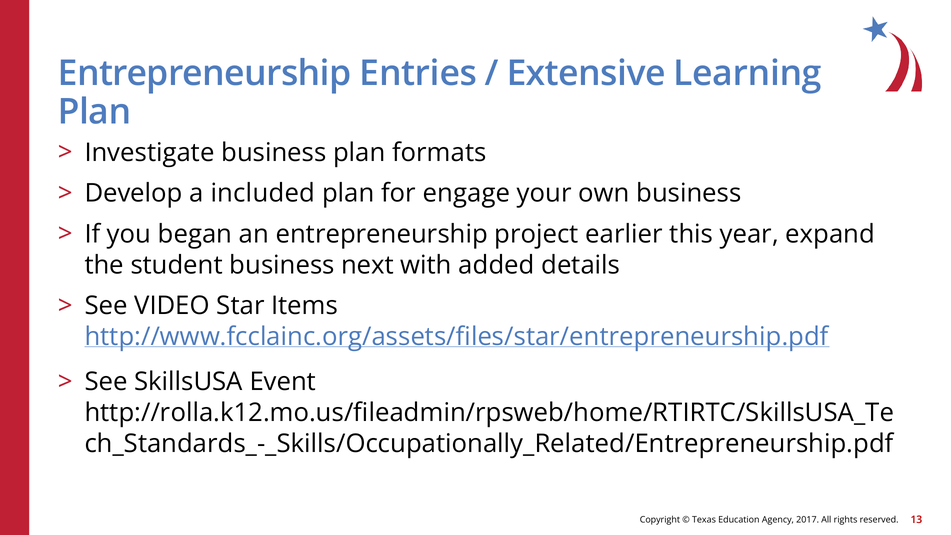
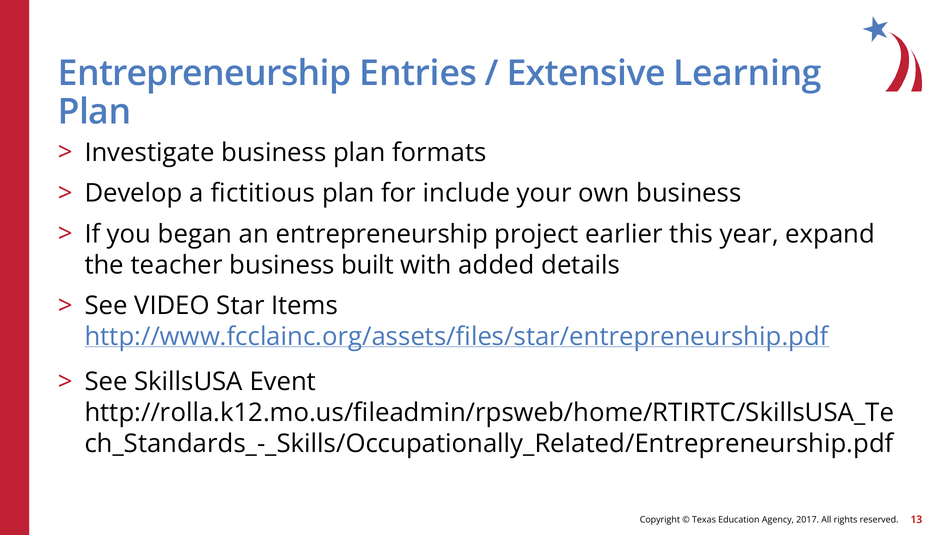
included: included -> fictitious
engage: engage -> include
student: student -> teacher
next: next -> built
